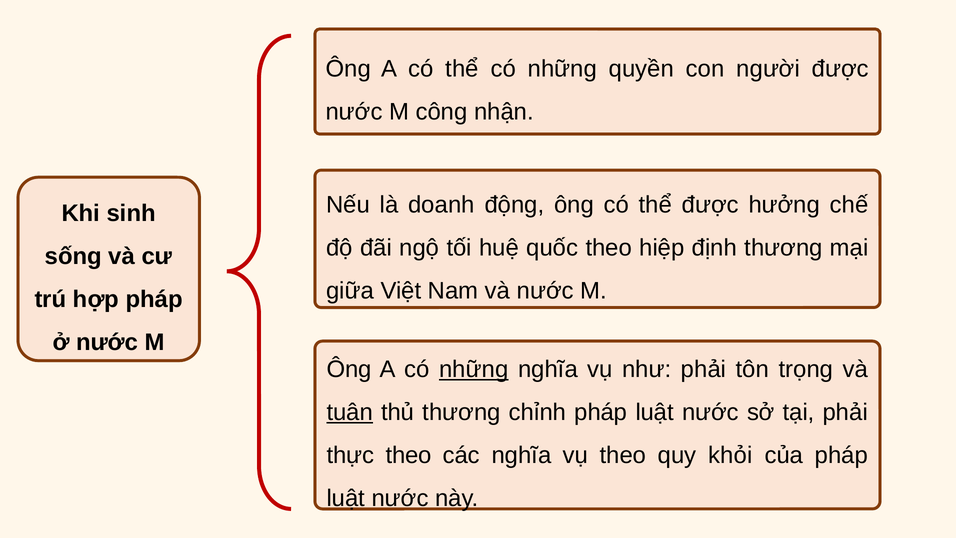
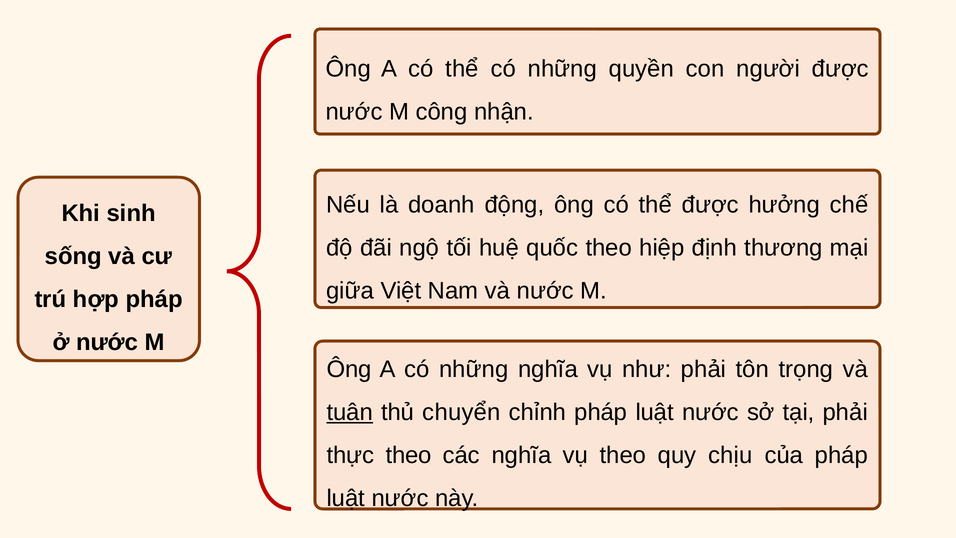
những at (474, 369) underline: present -> none
thủ thương: thương -> chuyển
khỏi: khỏi -> chịu
